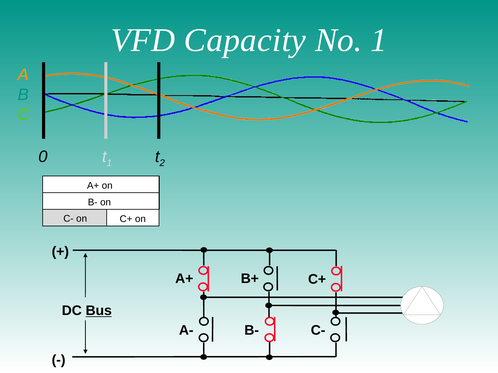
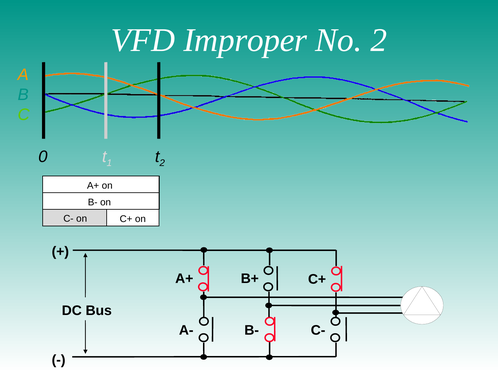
Capacity: Capacity -> Improper
No 1: 1 -> 2
Bus underline: present -> none
